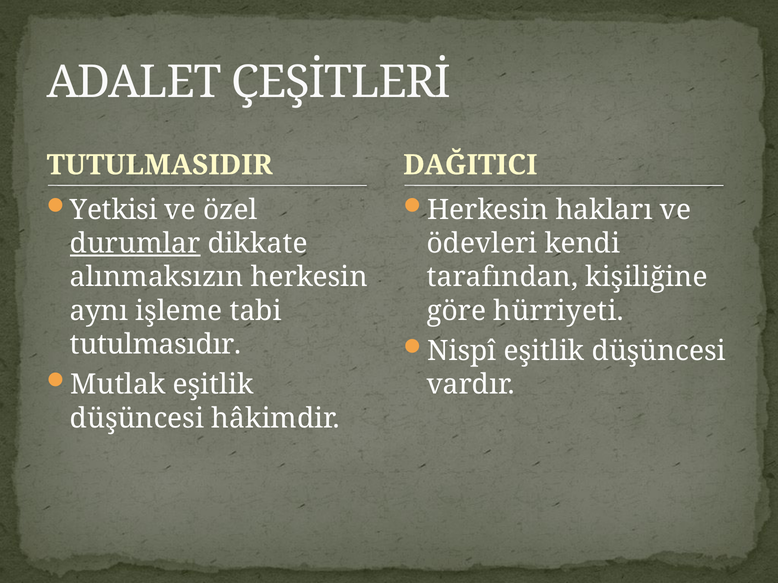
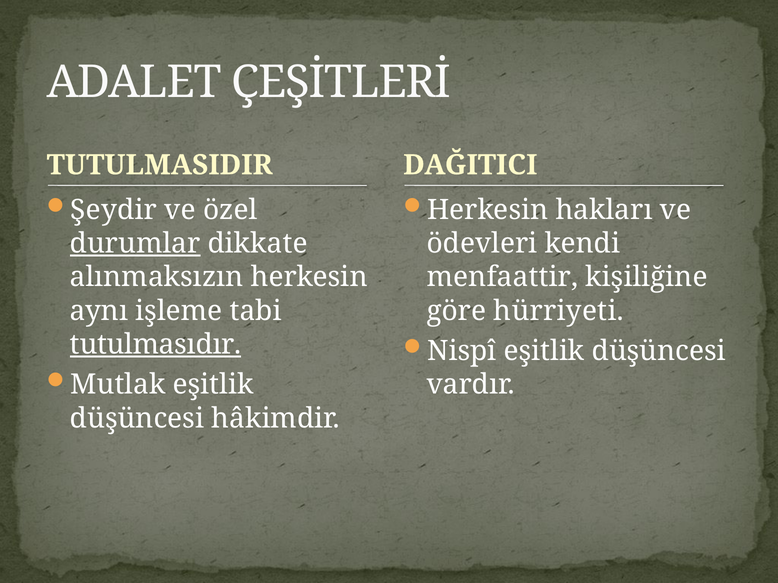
Yetkisi: Yetkisi -> Şeydir
tarafından: tarafından -> menfaattir
tutulmasıdır underline: none -> present
